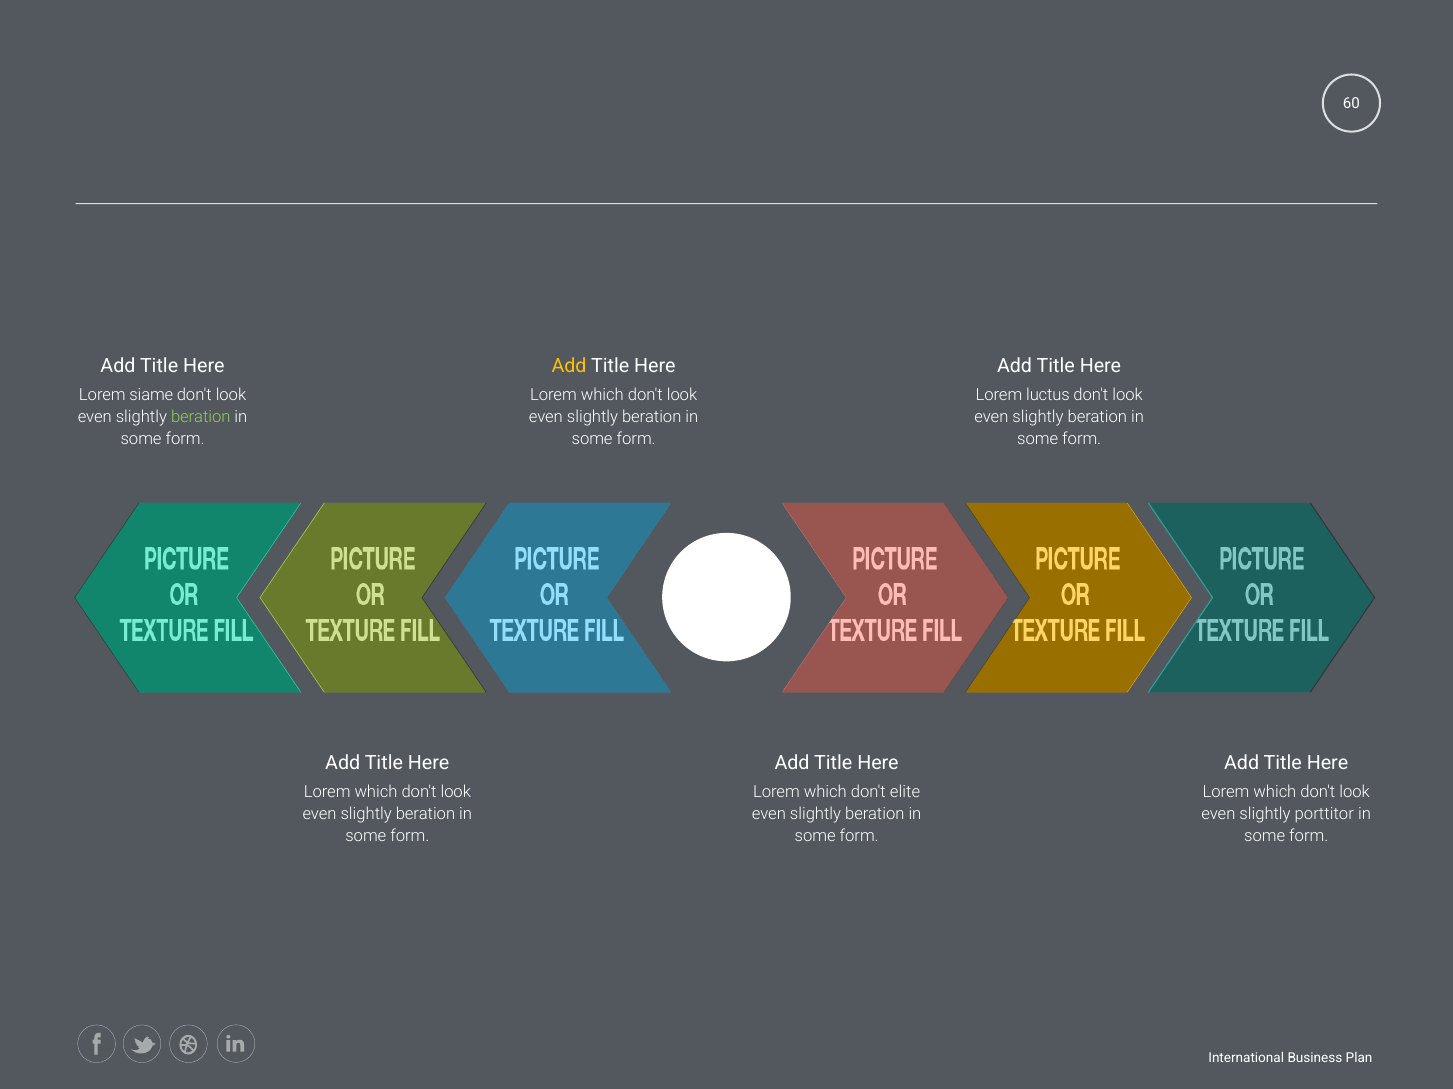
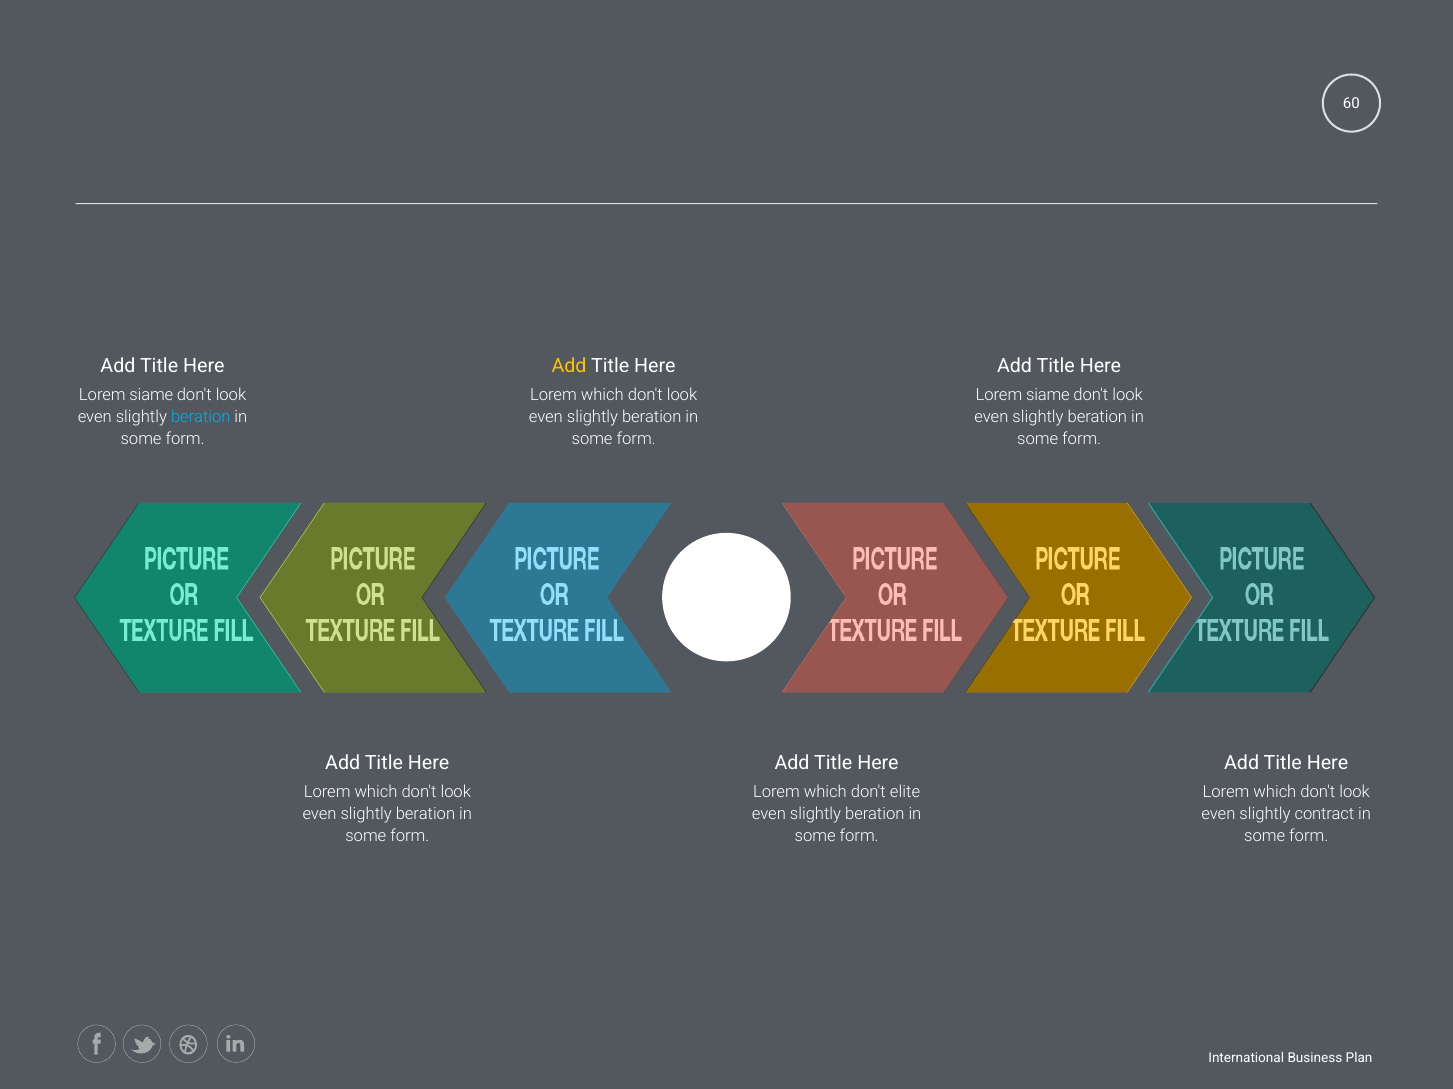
luctus at (1048, 396): luctus -> siame
beration at (201, 418) colour: light green -> light blue
porttitor: porttitor -> contract
